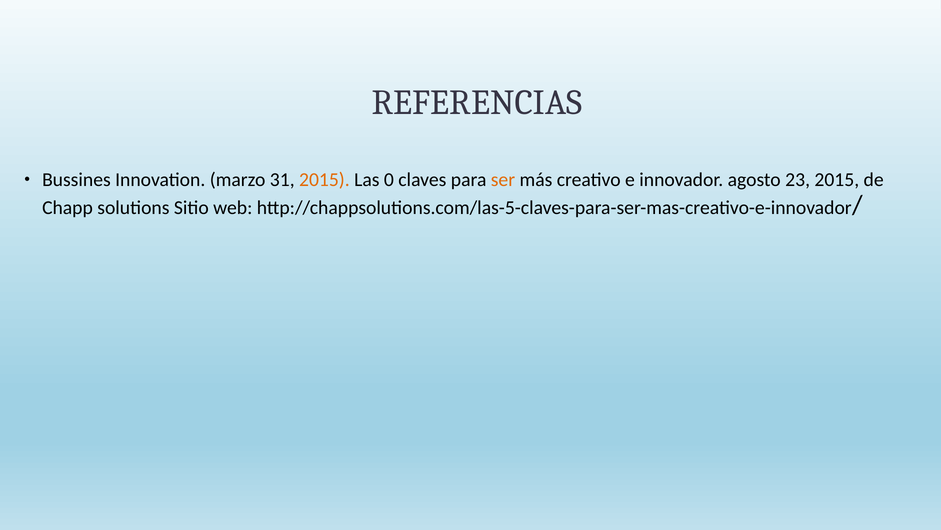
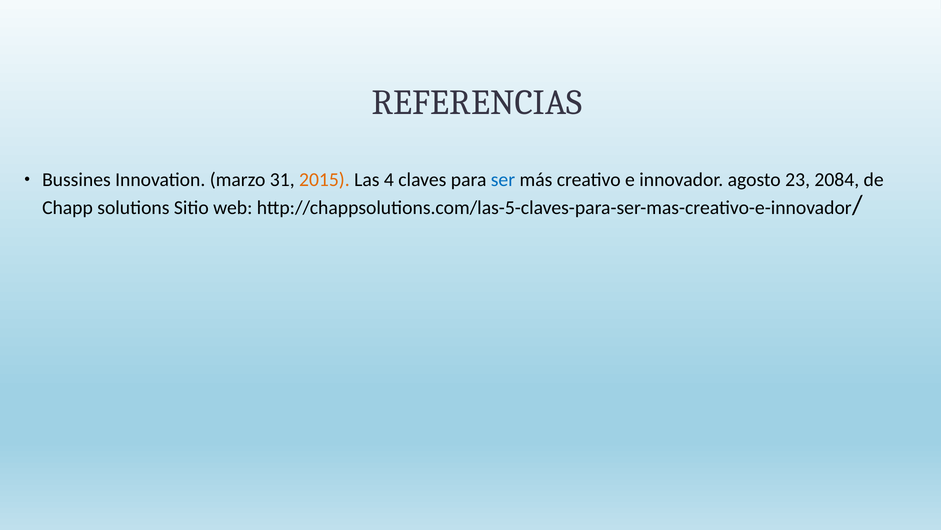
0: 0 -> 4
ser colour: orange -> blue
23 2015: 2015 -> 2084
